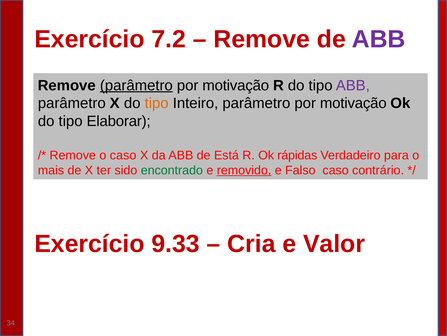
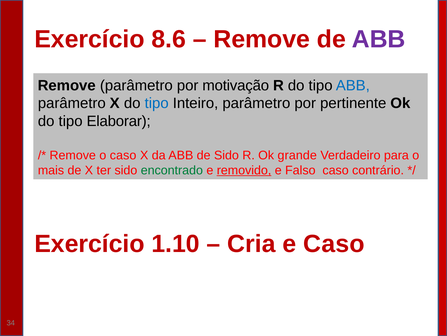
7.2: 7.2 -> 8.6
parâmetro at (136, 85) underline: present -> none
ABB at (353, 85) colour: purple -> blue
tipo at (157, 103) colour: orange -> blue
Inteiro parâmetro por motivação: motivação -> pertinente
de Está: Está -> Sido
rápidas: rápidas -> grande
9.33: 9.33 -> 1.10
e Valor: Valor -> Caso
